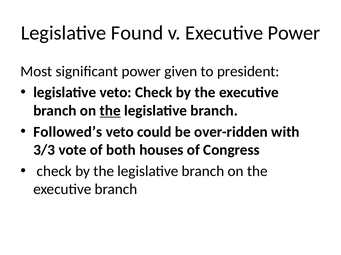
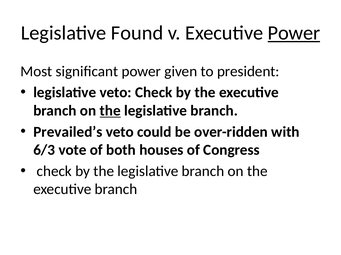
Power at (294, 33) underline: none -> present
Followed’s: Followed’s -> Prevailed’s
3/3: 3/3 -> 6/3
